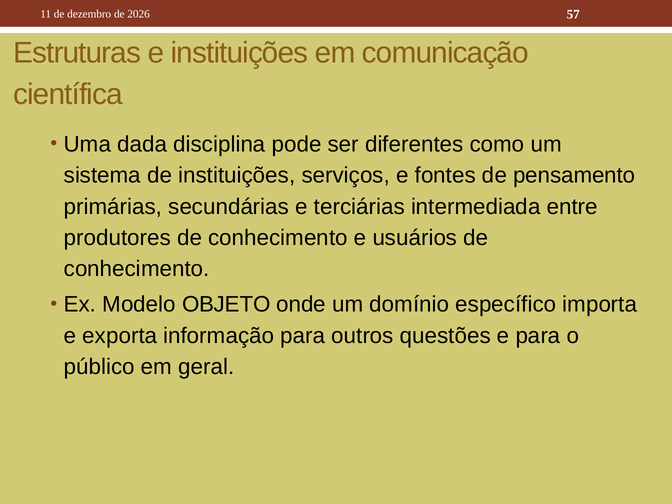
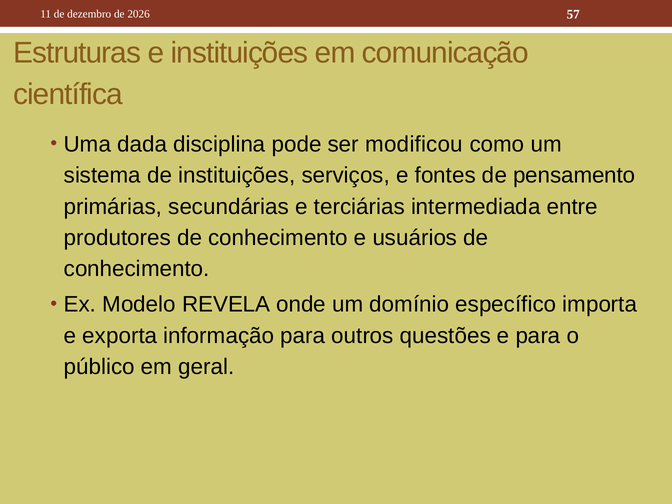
diferentes: diferentes -> modificou
OBJETO: OBJETO -> REVELA
